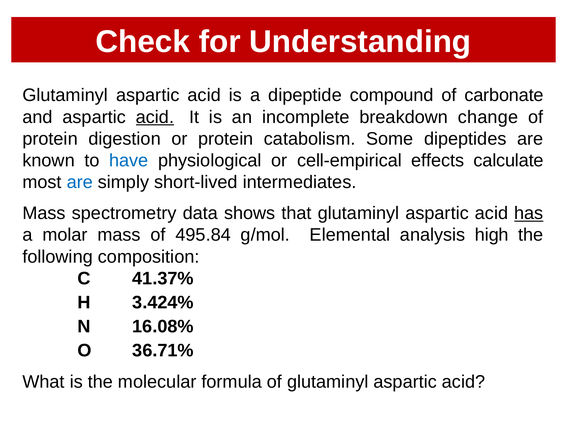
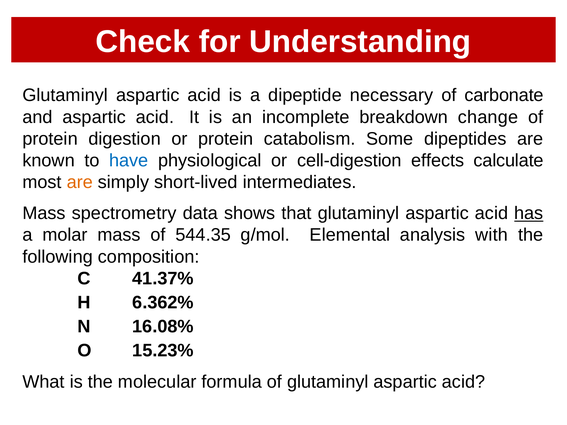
compound: compound -> necessary
acid at (155, 117) underline: present -> none
cell-empirical: cell-empirical -> cell-digestion
are at (80, 182) colour: blue -> orange
495.84: 495.84 -> 544.35
high: high -> with
3.424%: 3.424% -> 6.362%
36.71%: 36.71% -> 15.23%
